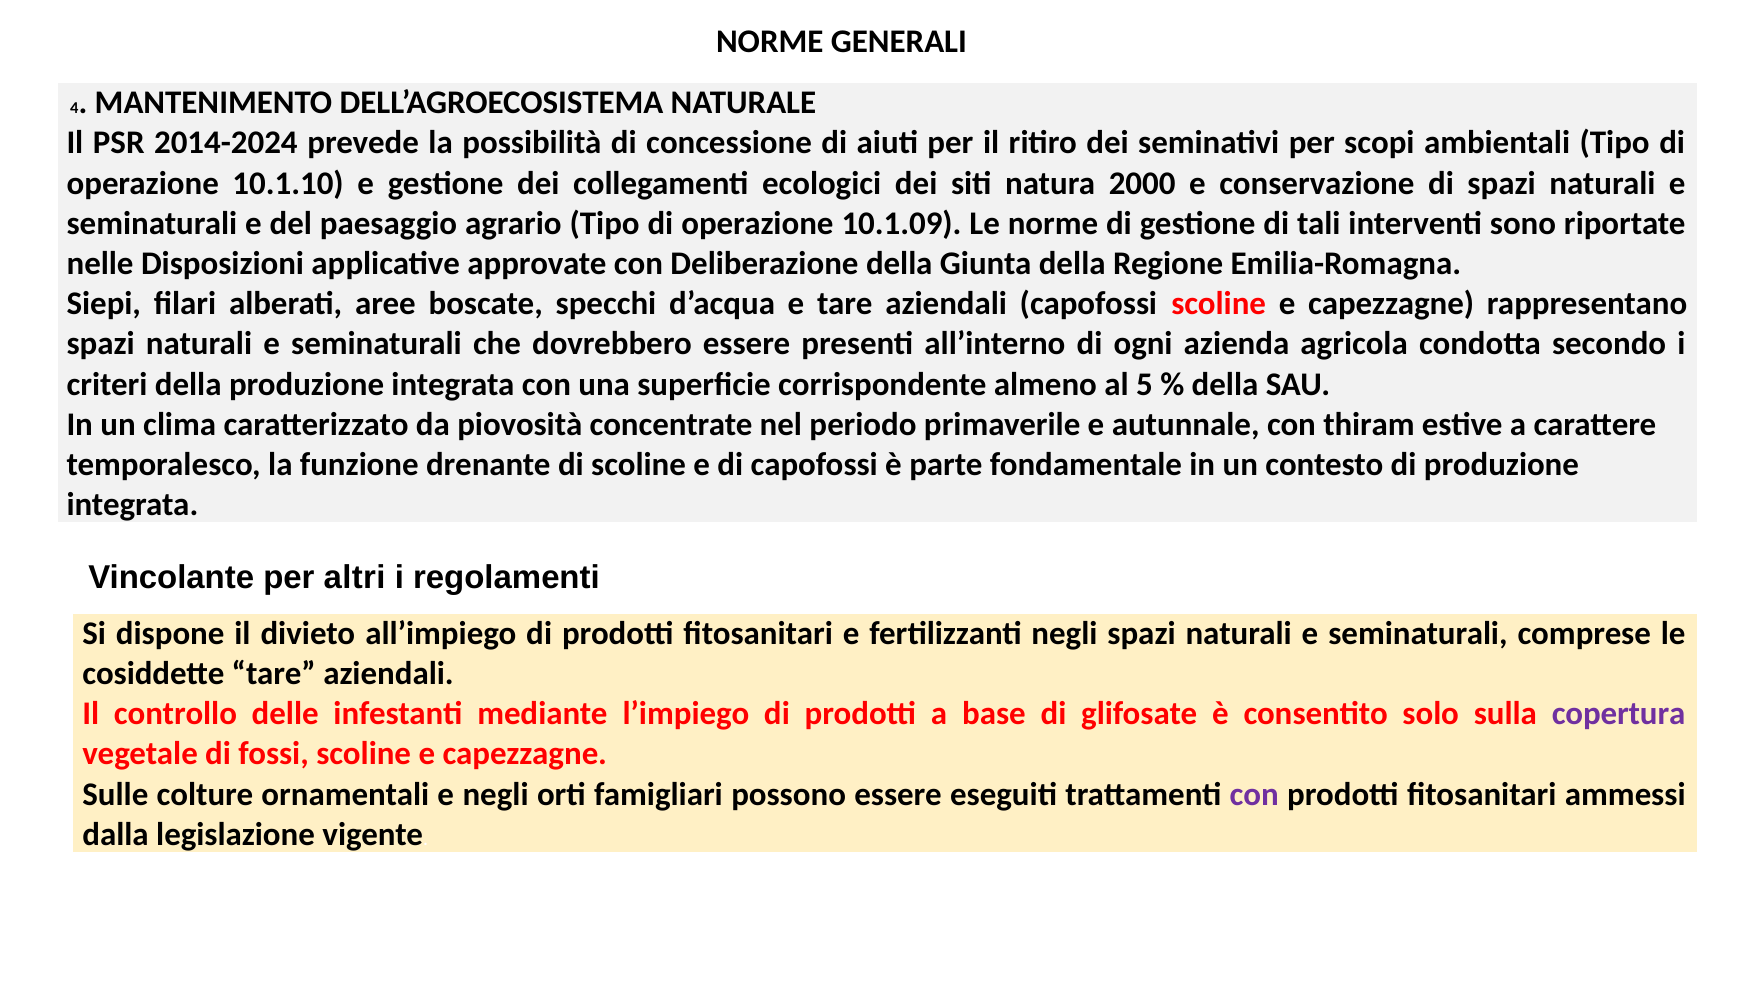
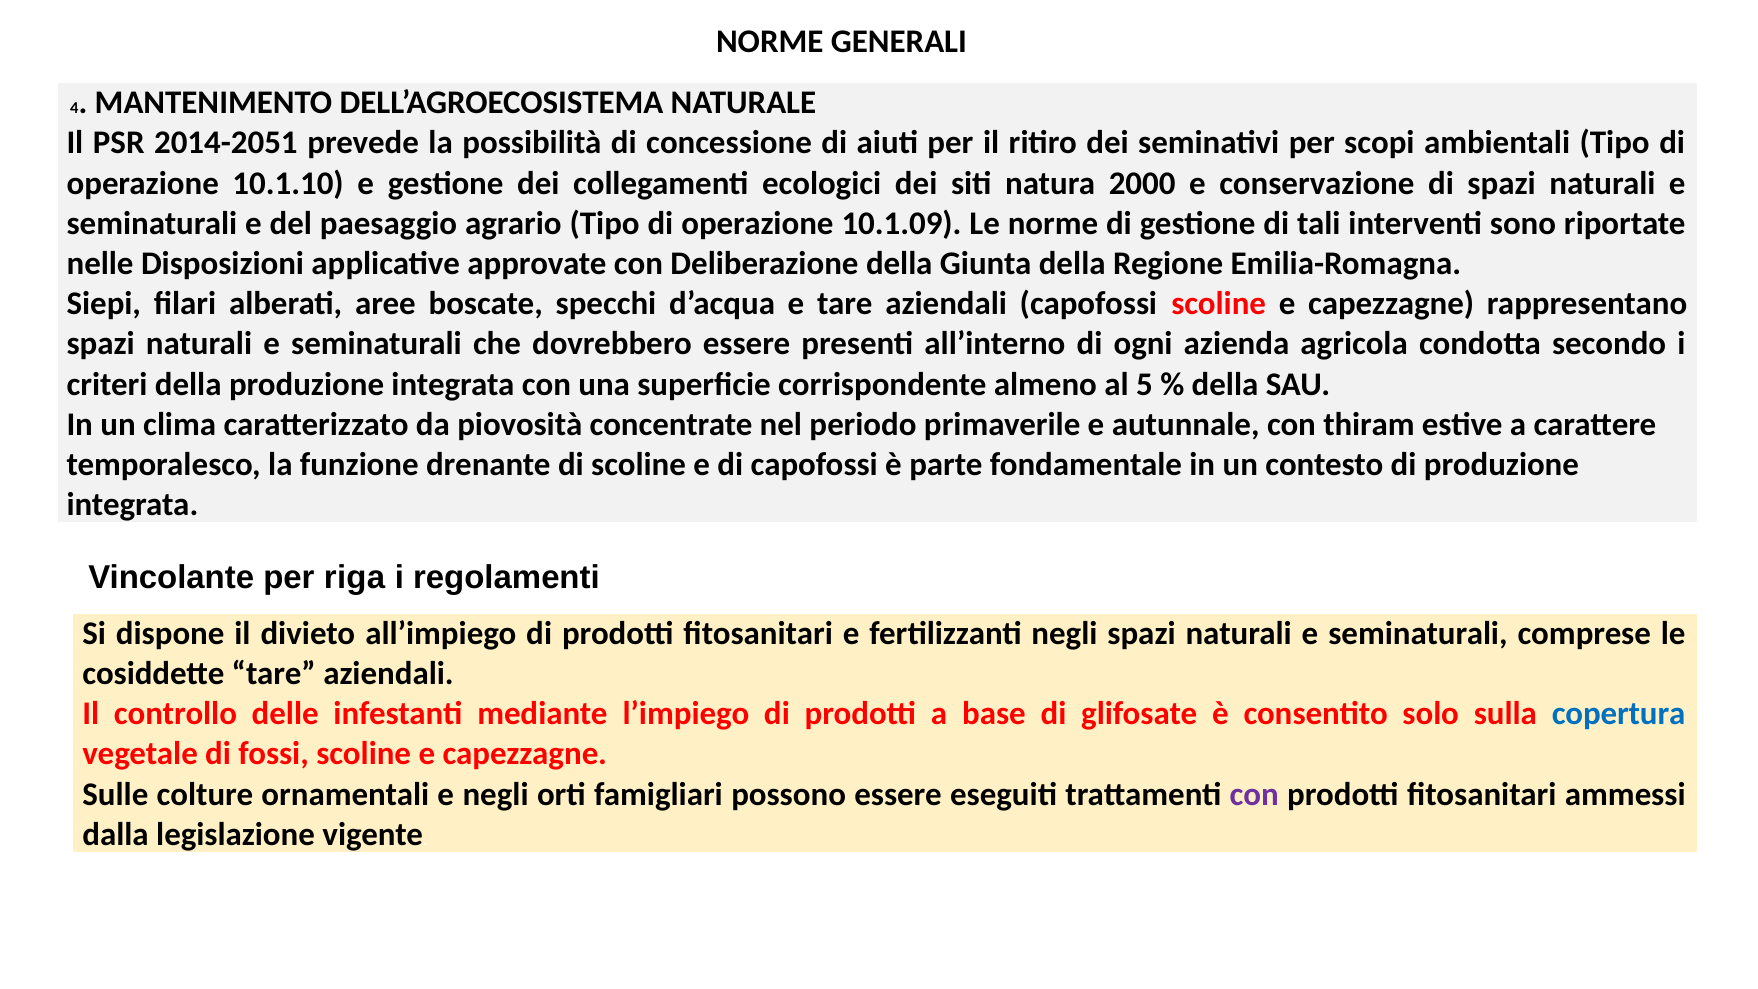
2014-2024: 2014-2024 -> 2014-2051
altri: altri -> riga
copertura colour: purple -> blue
